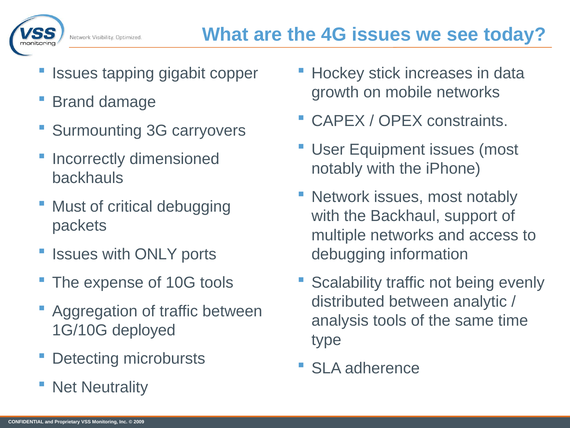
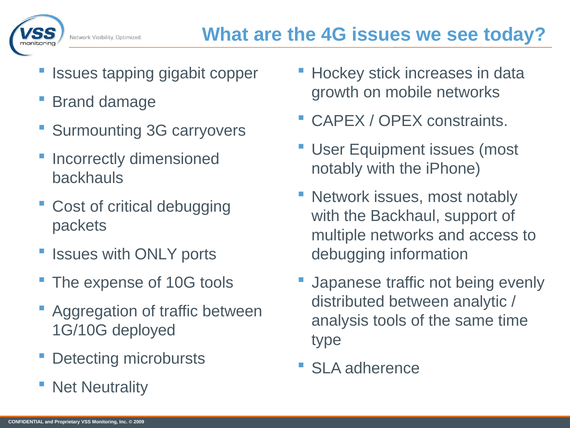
Must: Must -> Cost
Scalability: Scalability -> Japanese
